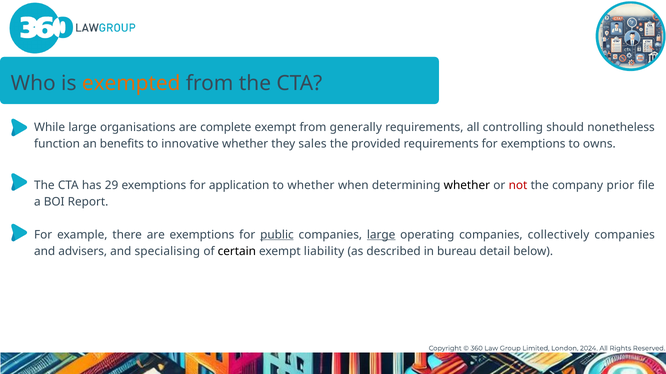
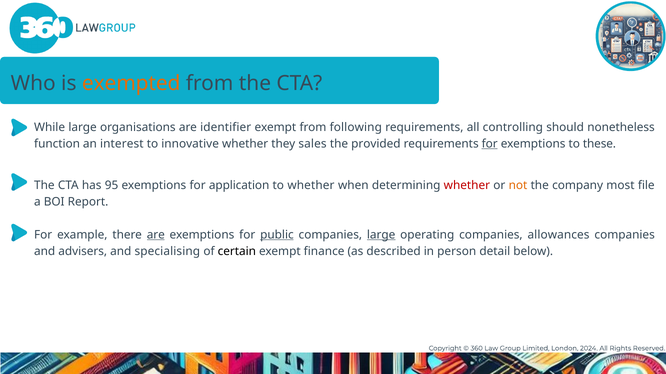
complete: complete -> identifier
generally: generally -> following
benefits: benefits -> interest
for at (490, 144) underline: none -> present
owns: owns -> these
29: 29 -> 95
whether at (467, 186) colour: black -> red
not colour: red -> orange
prior: prior -> most
are at (156, 235) underline: none -> present
collectively: collectively -> allowances
liability: liability -> finance
bureau: bureau -> person
